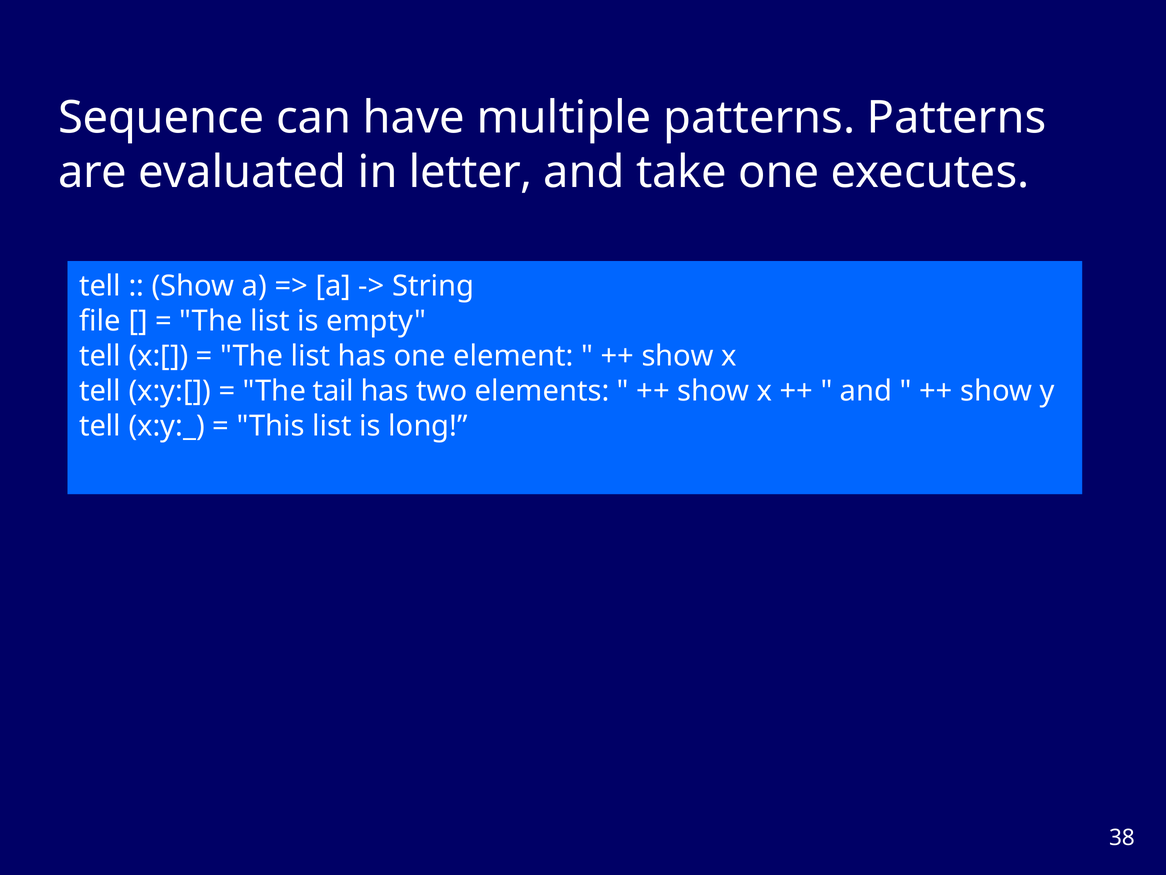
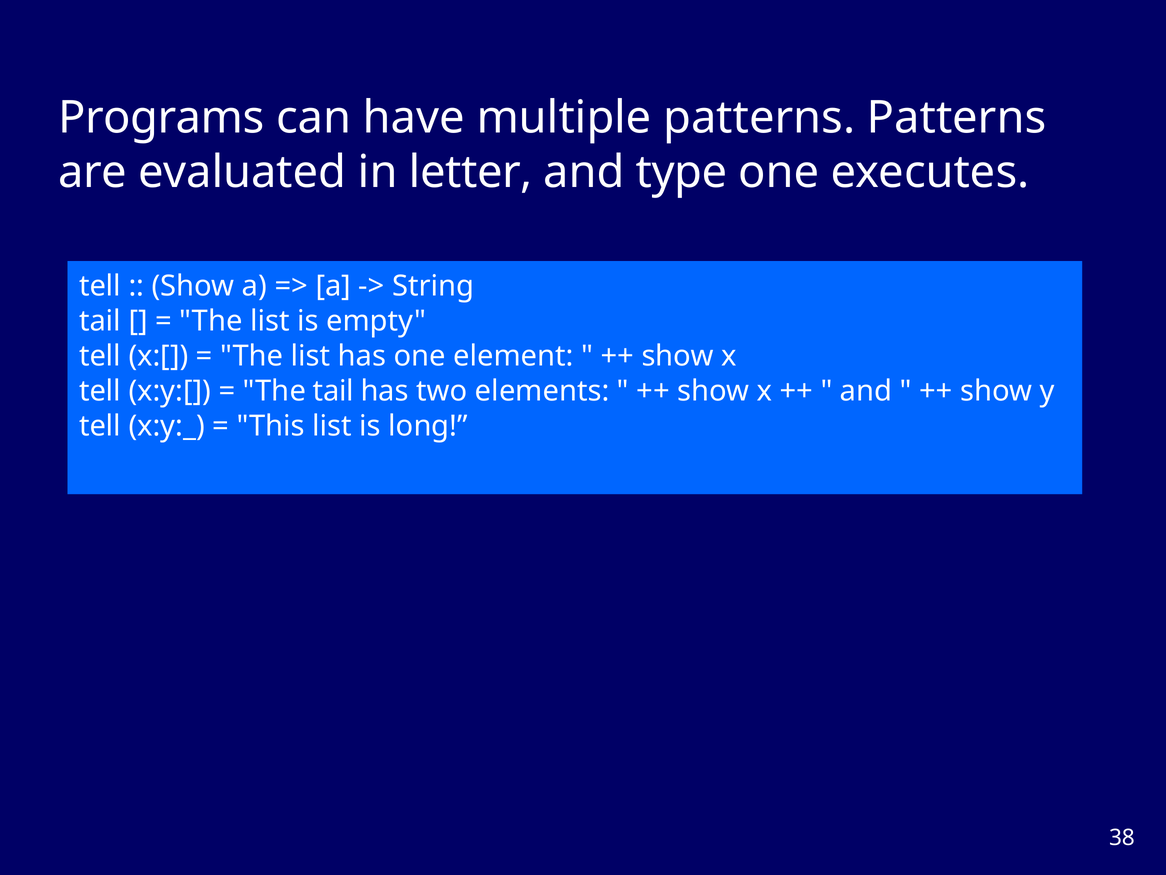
Sequence: Sequence -> Programs
take: take -> type
file at (100, 321): file -> tail
